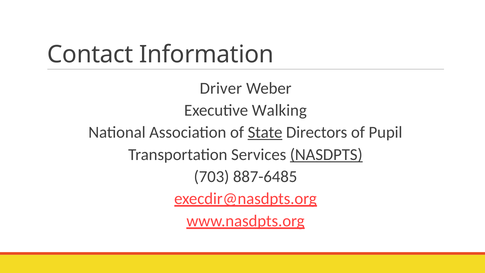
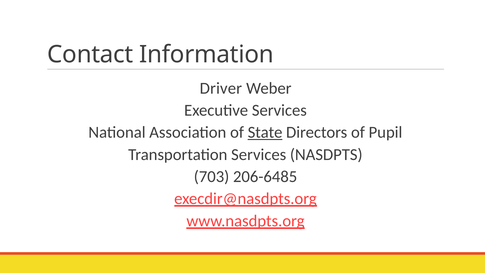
Executive Walking: Walking -> Services
NASDPTS underline: present -> none
887-6485: 887-6485 -> 206-6485
